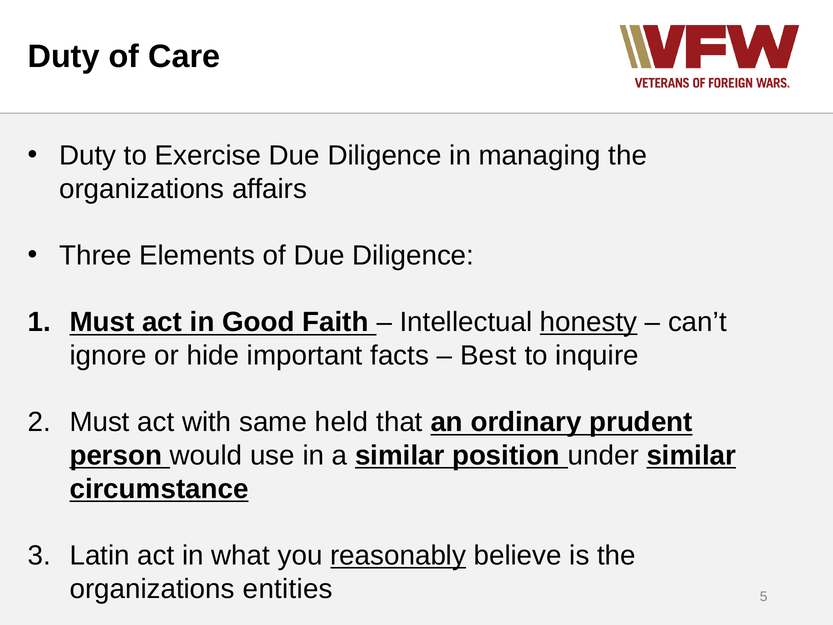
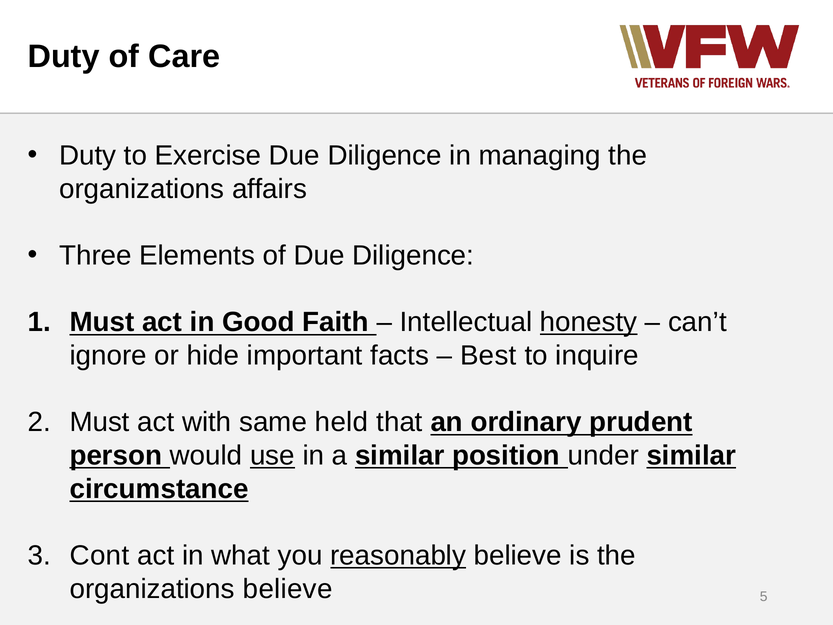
use underline: none -> present
Latin: Latin -> Cont
organizations entities: entities -> believe
